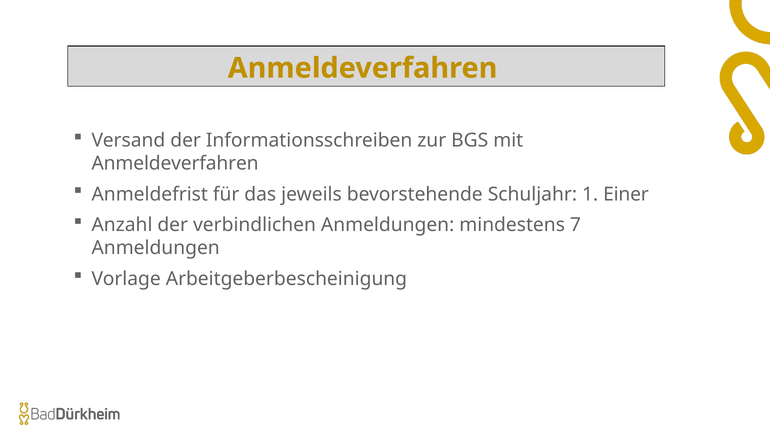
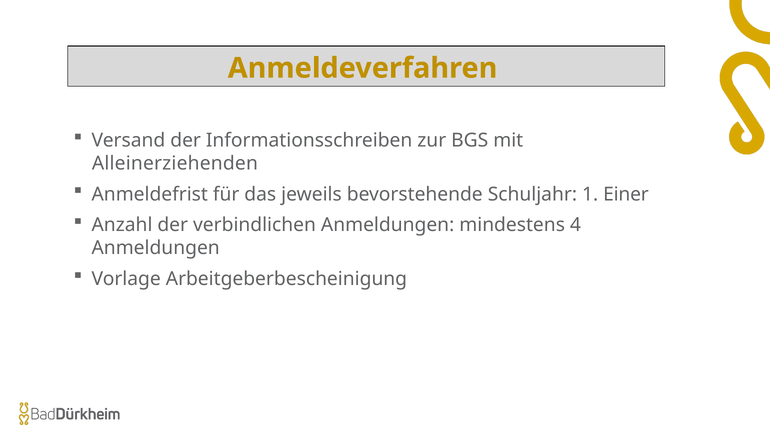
Anmeldeverfahren at (175, 163): Anmeldeverfahren -> Alleinerziehenden
7: 7 -> 4
